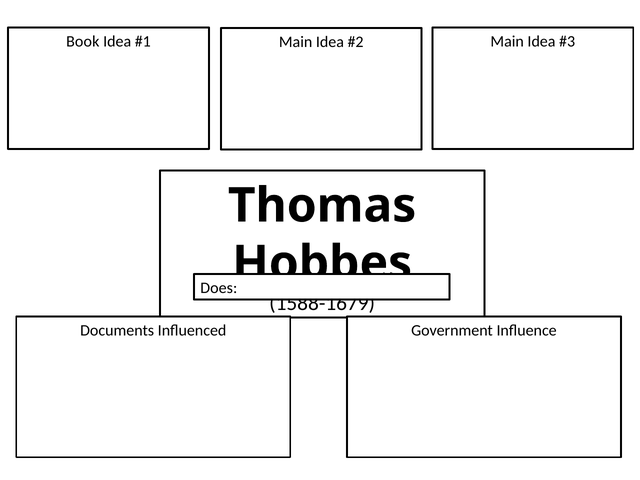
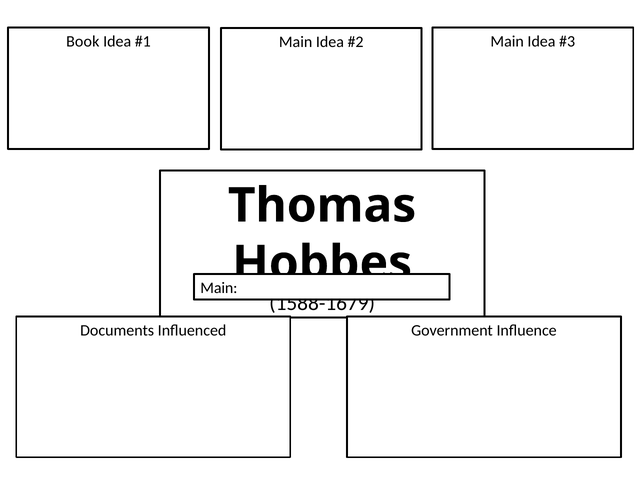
Does at (219, 288): Does -> Main
